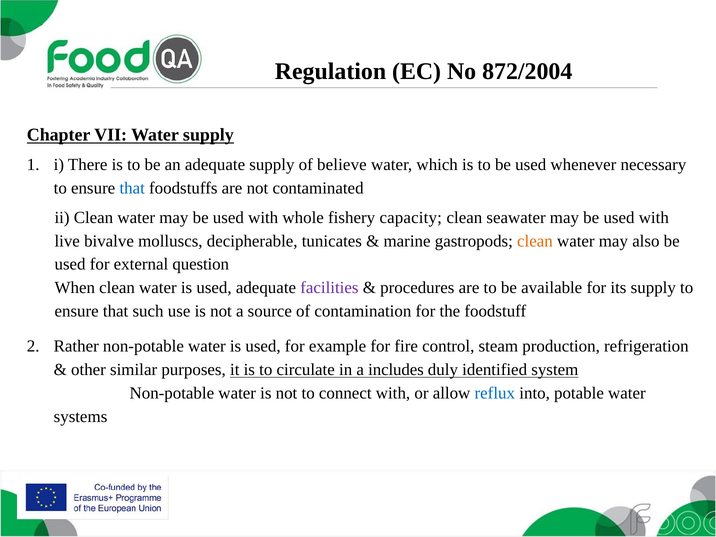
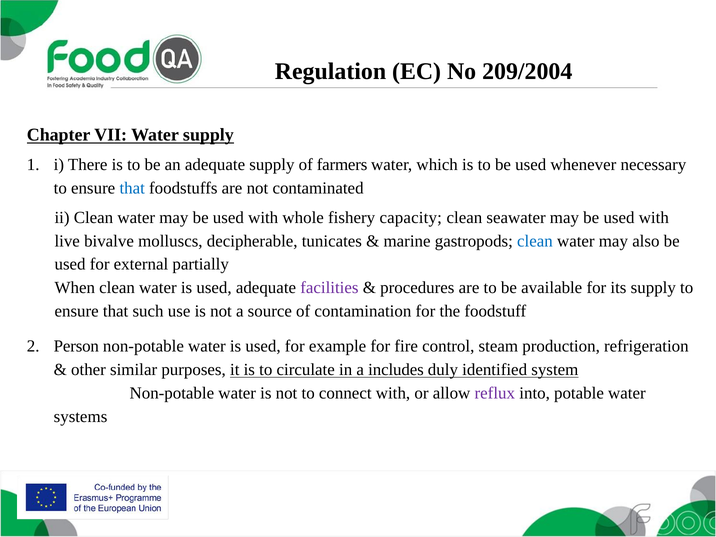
872/2004: 872/2004 -> 209/2004
believe: believe -> farmers
clean at (535, 241) colour: orange -> blue
question: question -> partially
Rather: Rather -> Person
reflux colour: blue -> purple
